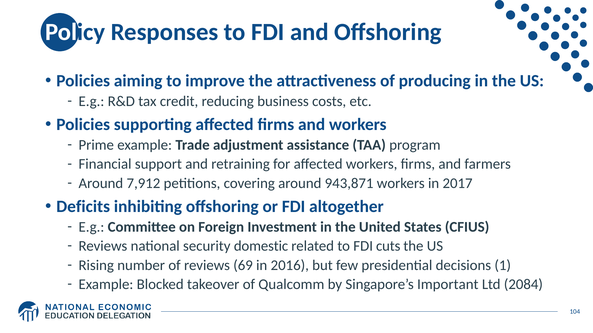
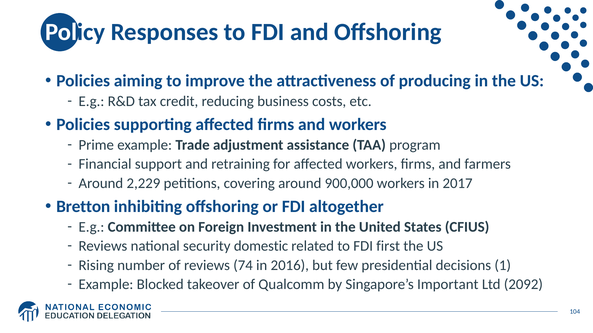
7,912: 7,912 -> 2,229
943,871: 943,871 -> 900,000
Deficits: Deficits -> Bretton
cuts: cuts -> first
69: 69 -> 74
2084: 2084 -> 2092
